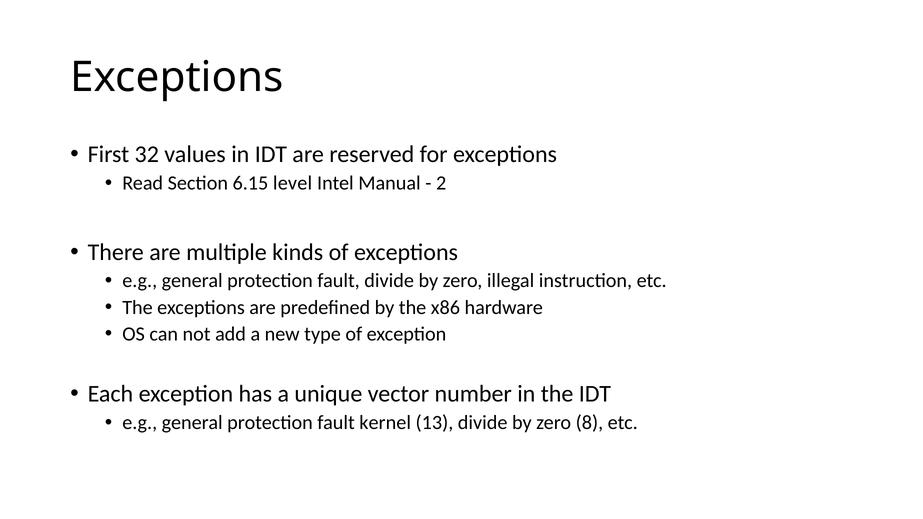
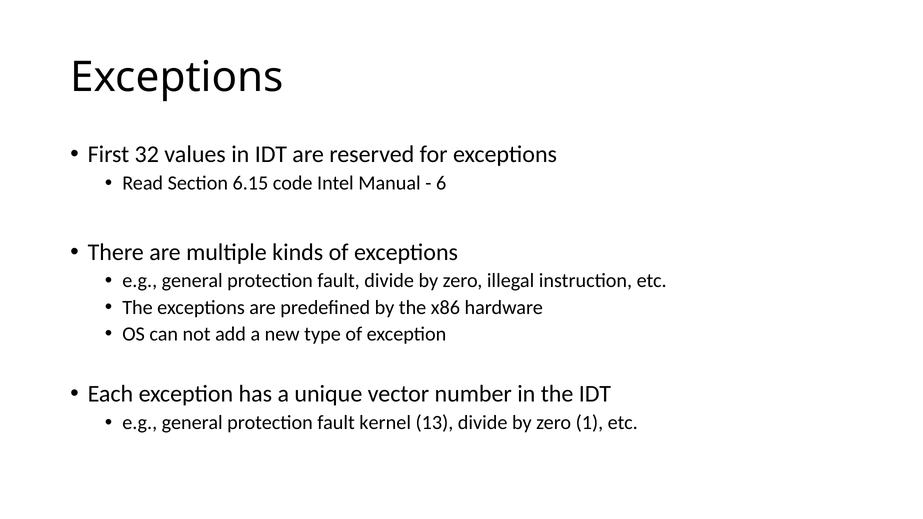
level: level -> code
2: 2 -> 6
8: 8 -> 1
